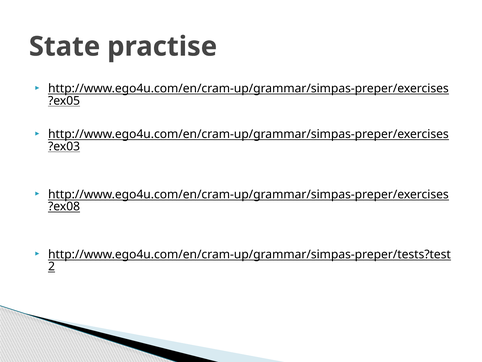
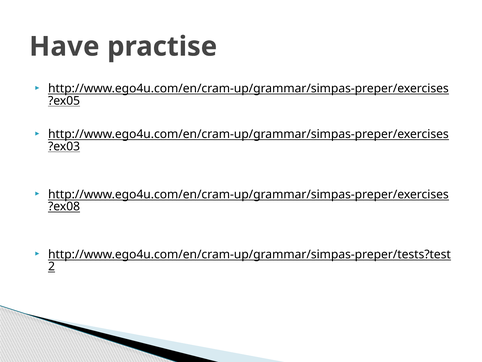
State: State -> Have
